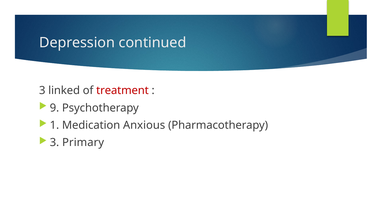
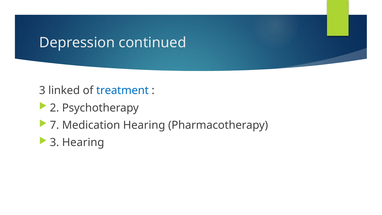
treatment colour: red -> blue
9: 9 -> 2
1: 1 -> 7
Medication Anxious: Anxious -> Hearing
3 Primary: Primary -> Hearing
